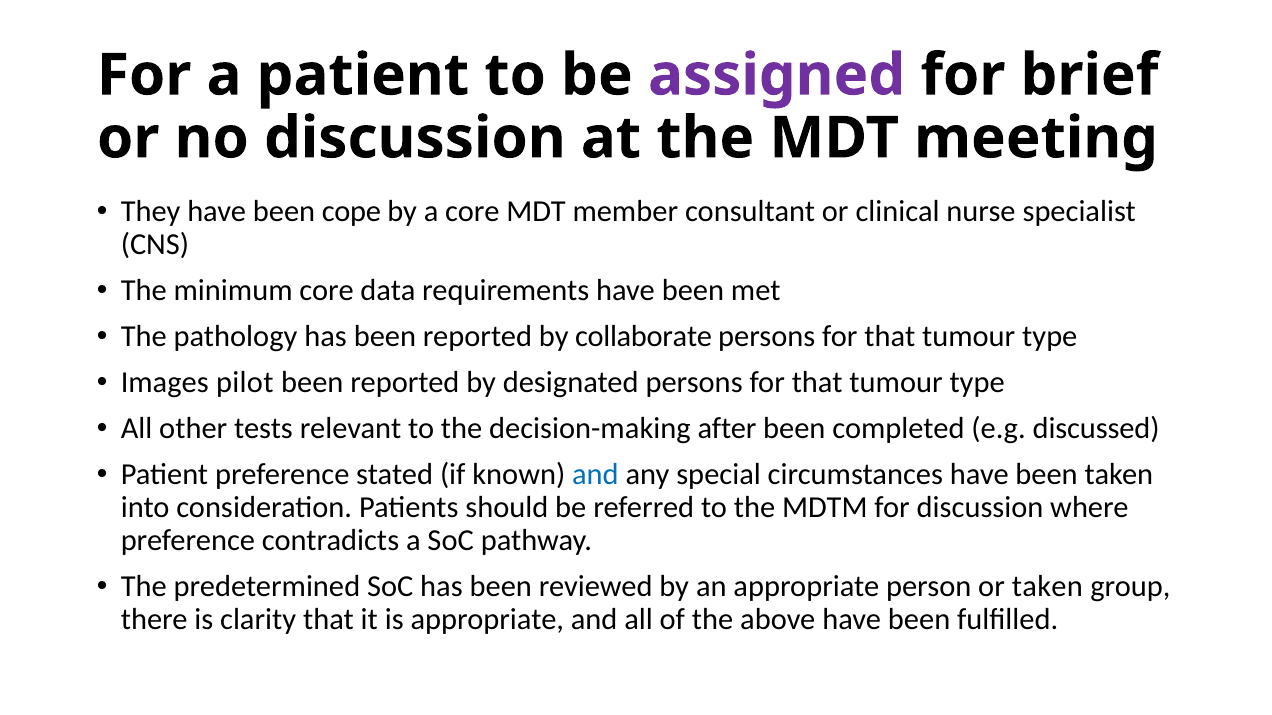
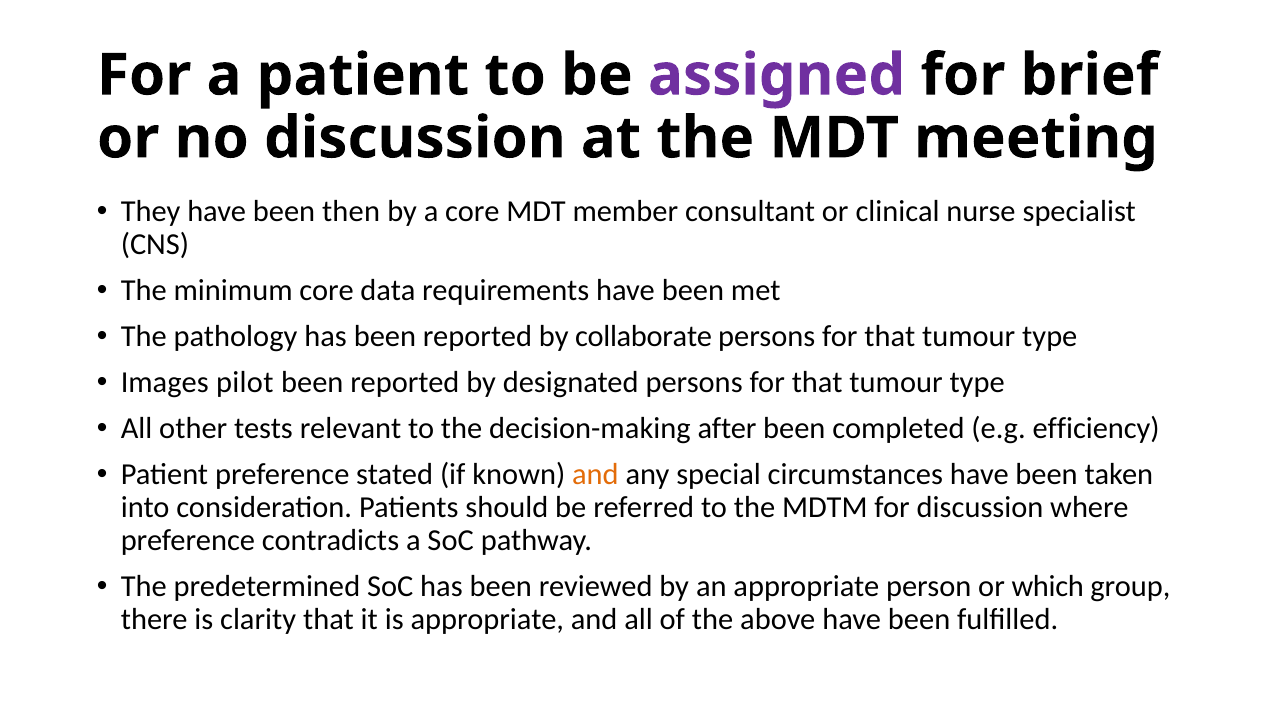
cope: cope -> then
discussed: discussed -> efficiency
and at (595, 475) colour: blue -> orange
or taken: taken -> which
